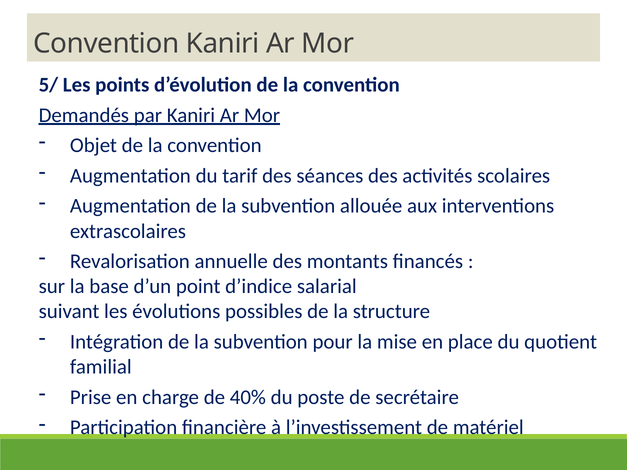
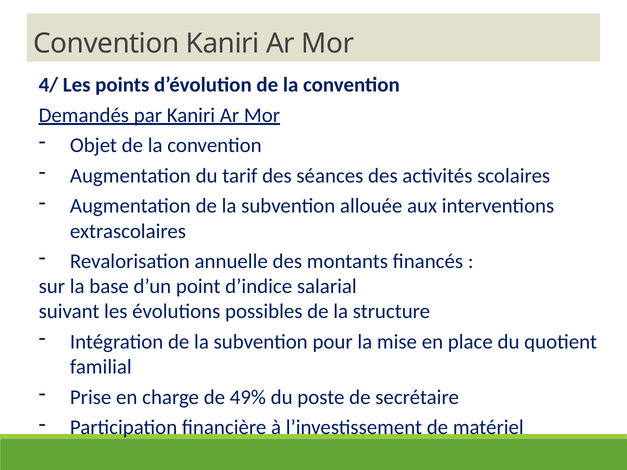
5/: 5/ -> 4/
40%: 40% -> 49%
